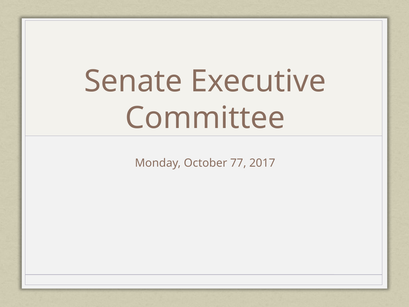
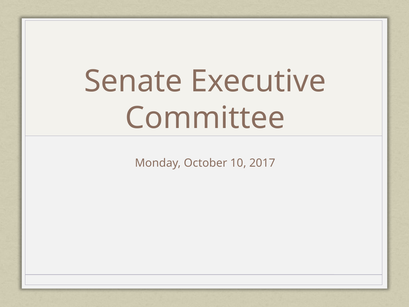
77: 77 -> 10
